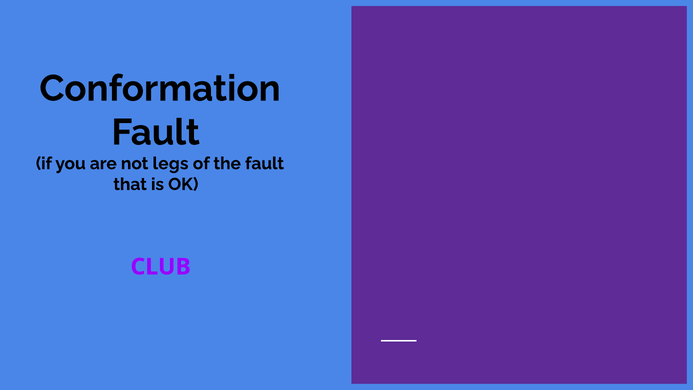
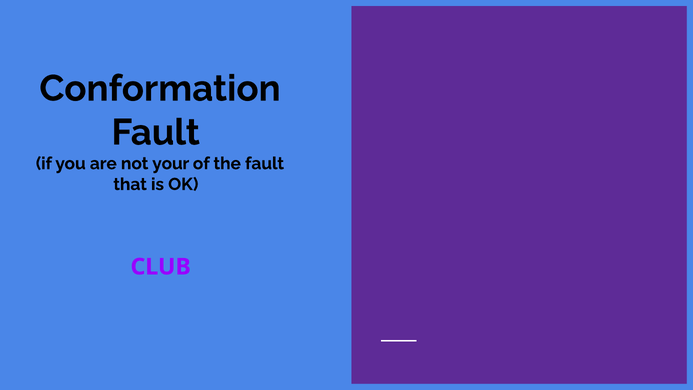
legs: legs -> your
